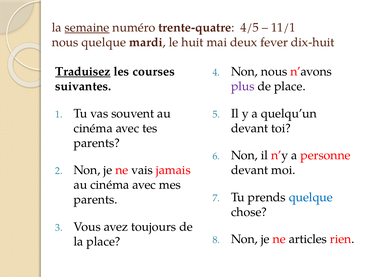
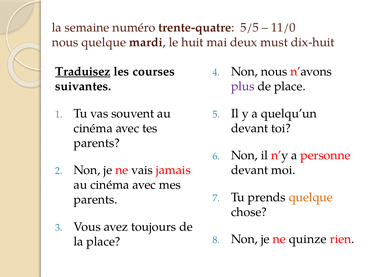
semaine underline: present -> none
4/5: 4/5 -> 5/5
11/1: 11/1 -> 11/0
fever: fever -> must
quelque at (311, 197) colour: blue -> orange
articles: articles -> quinze
